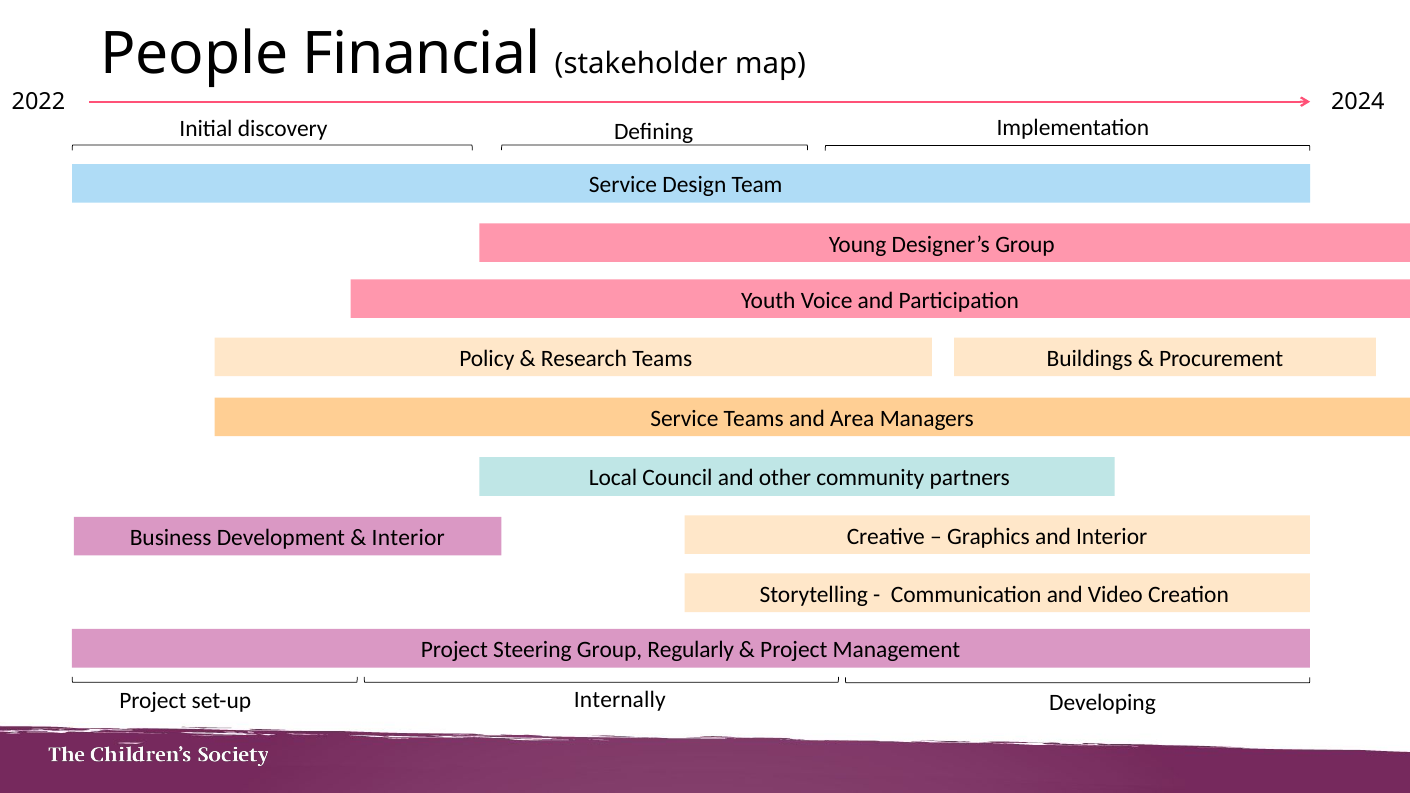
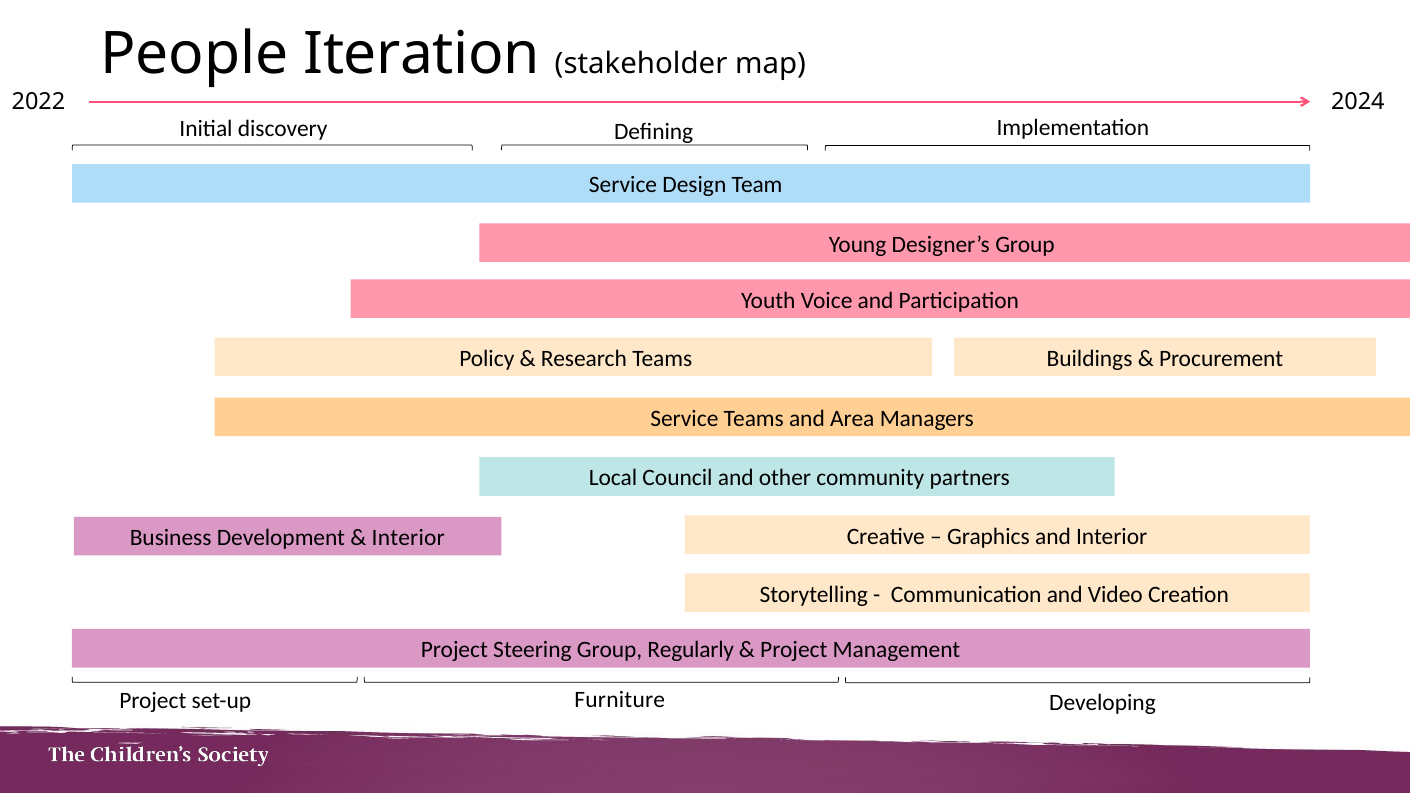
Financial: Financial -> Iteration
Internally: Internally -> Furniture
